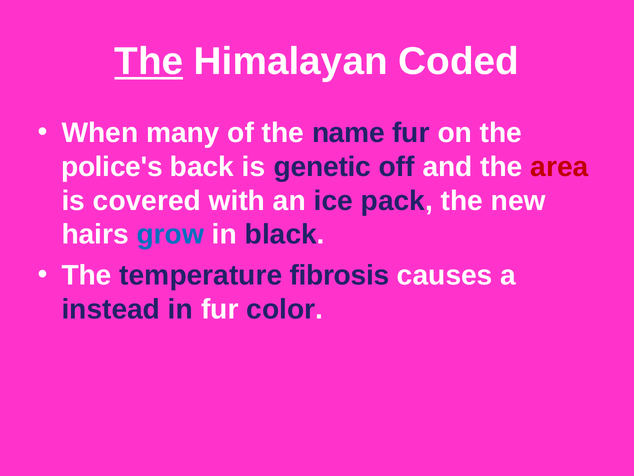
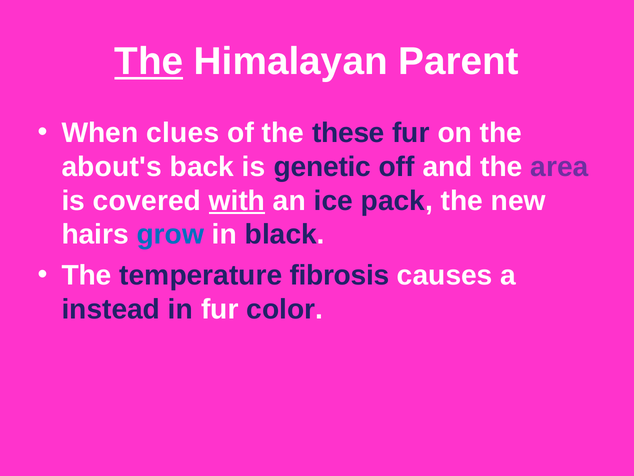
Coded: Coded -> Parent
many: many -> clues
name: name -> these
police's: police's -> about's
area colour: red -> purple
with underline: none -> present
